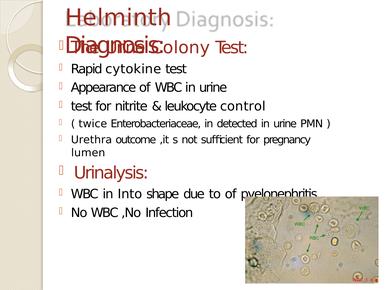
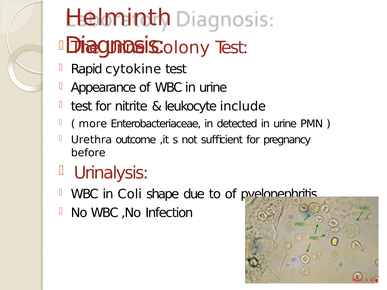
control: control -> include
twice: twice -> more
lumen: lumen -> before
Into: Into -> Coli
